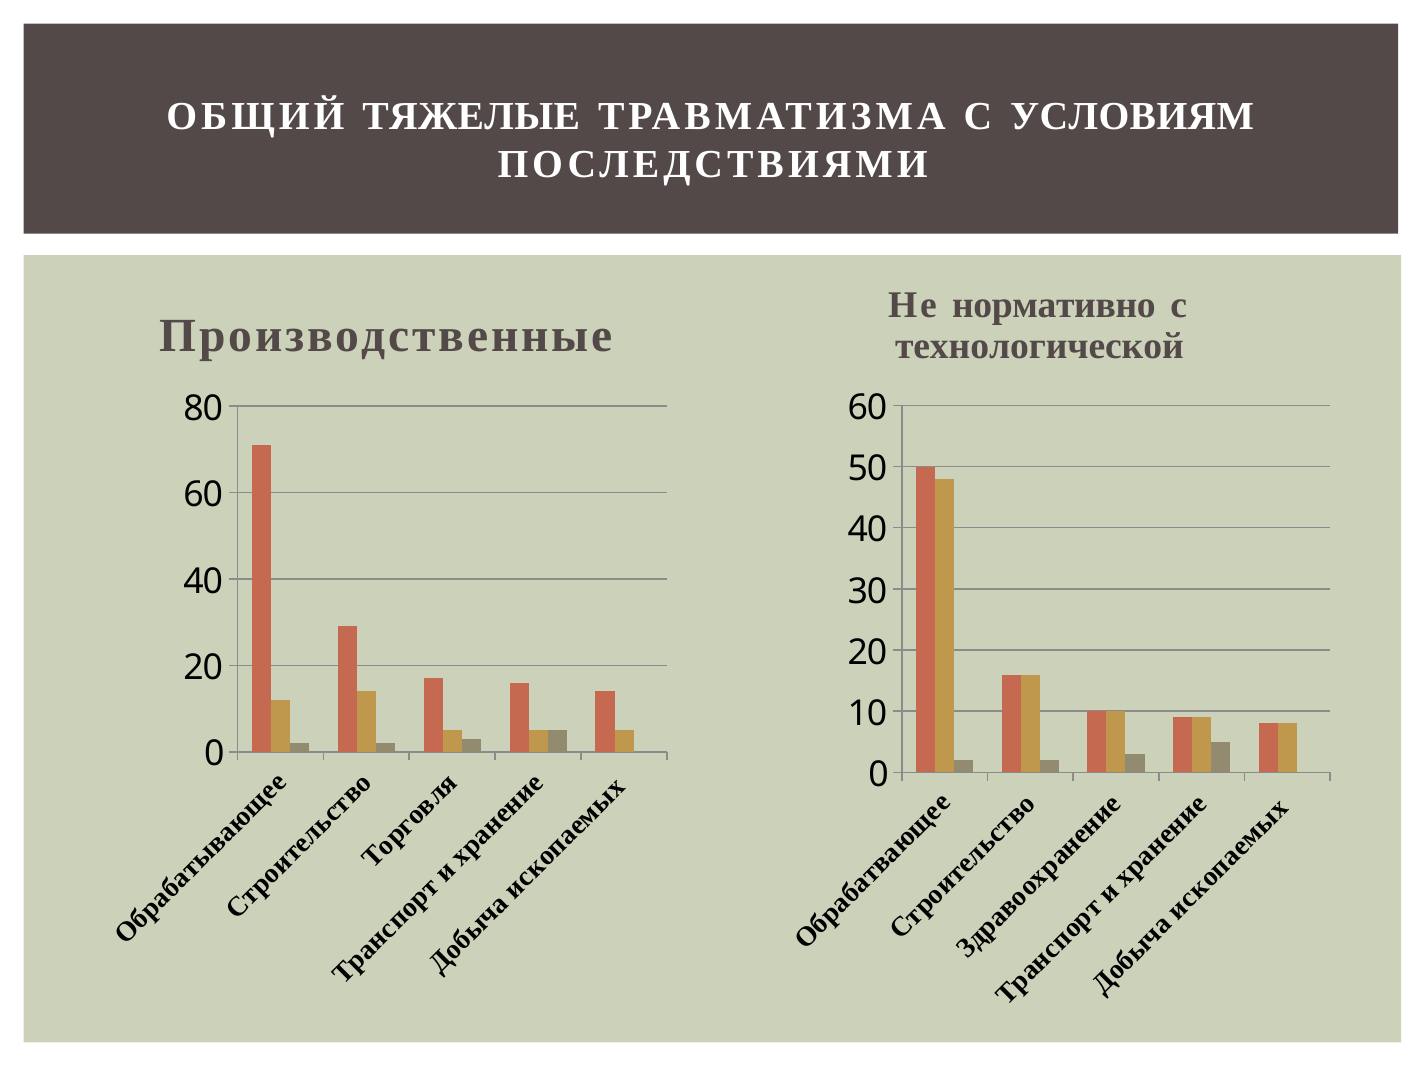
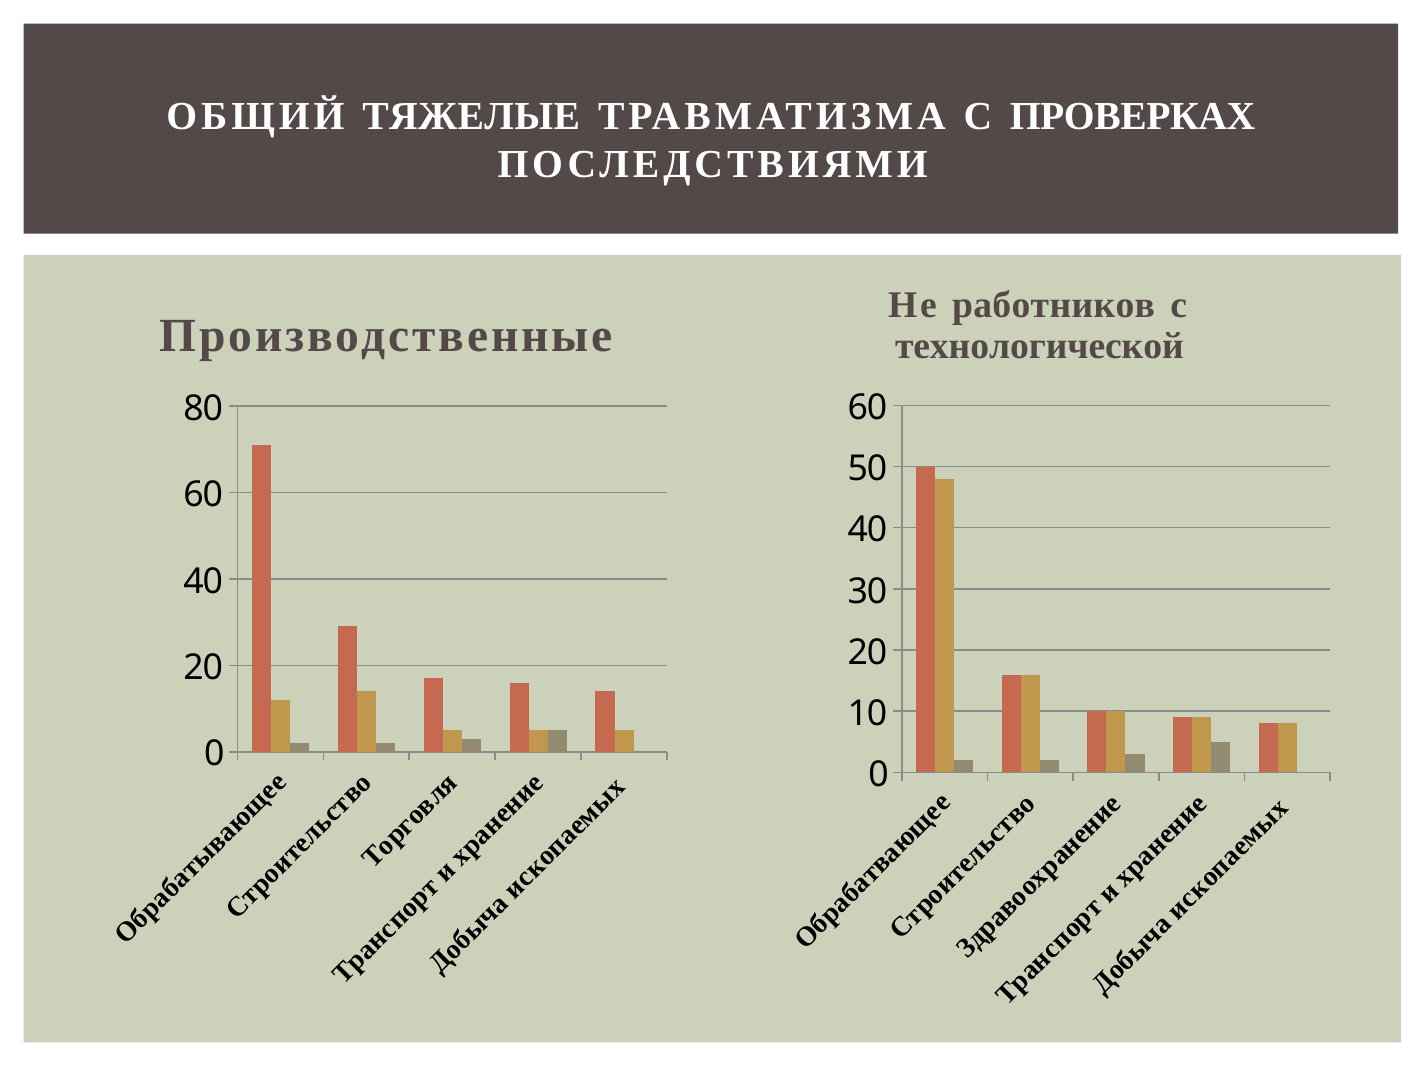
УСЛОВИЯМ: УСЛОВИЯМ -> ПРОВЕРКАХ
нормативно: нормативно -> работников
